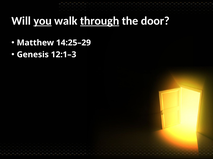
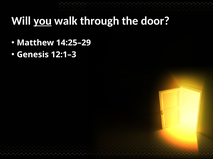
through underline: present -> none
